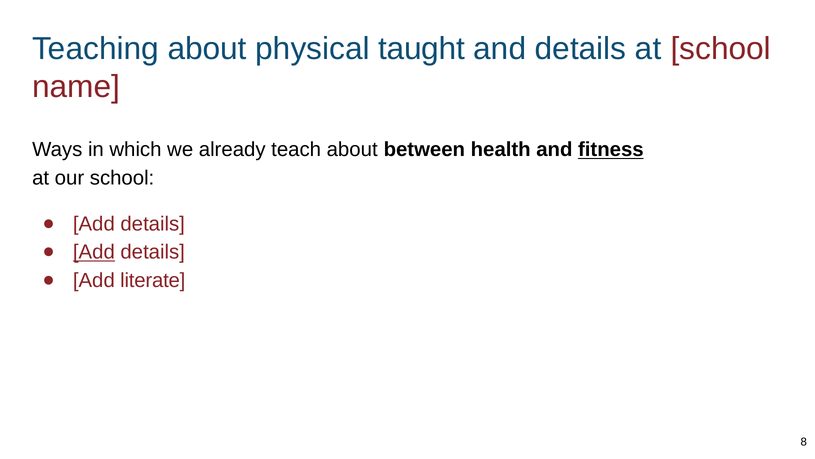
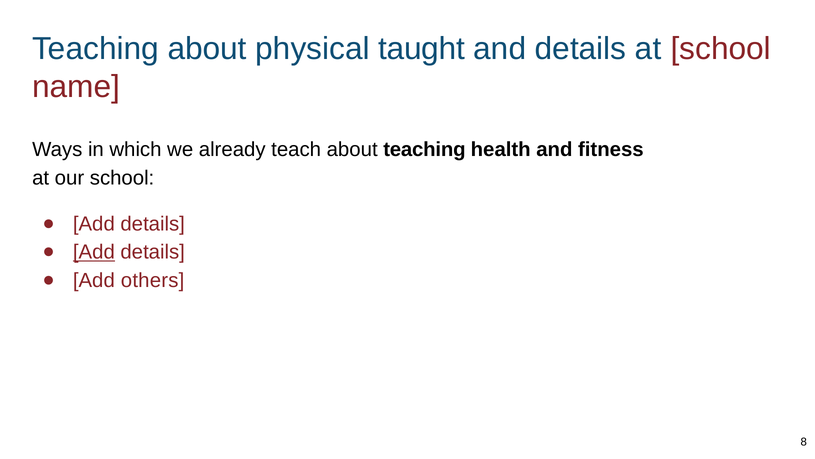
about between: between -> teaching
fitness underline: present -> none
literate: literate -> others
